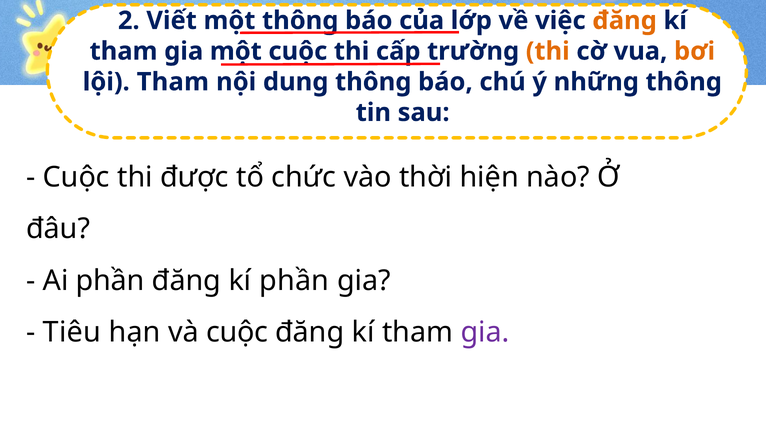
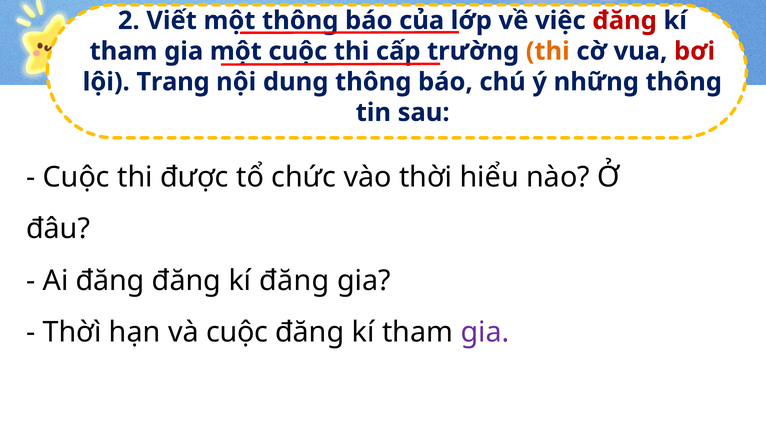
đăng at (625, 21) colour: orange -> red
bơi colour: orange -> red
lội Tham: Tham -> Trang
hiện: hiện -> hiểu
Ai phần: phần -> đăng
kí phần: phần -> đăng
Tiêu: Tiêu -> Thờì
